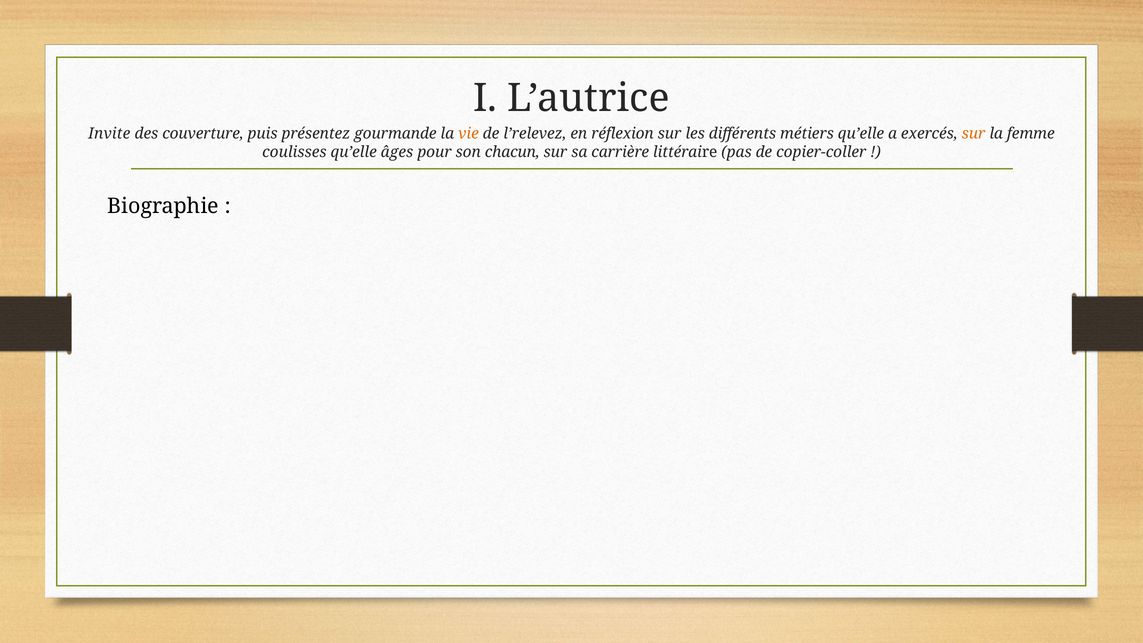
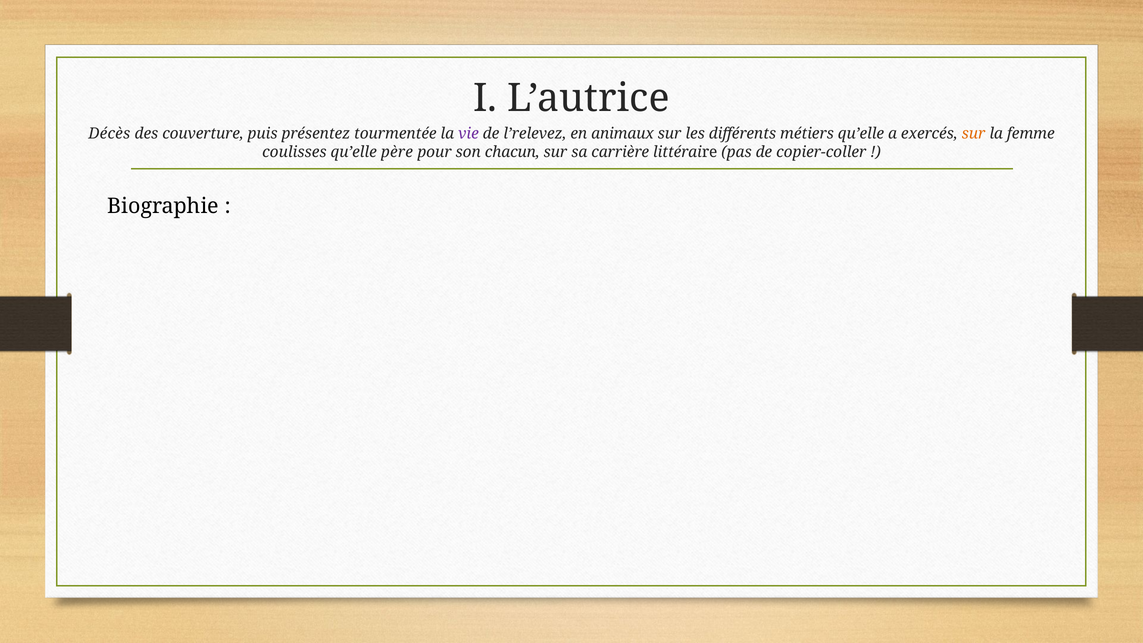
Invite: Invite -> Décès
gourmande: gourmande -> tourmentée
vie colour: orange -> purple
réflexion: réflexion -> animaux
âges: âges -> père
